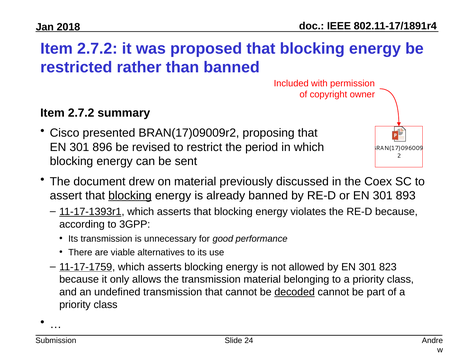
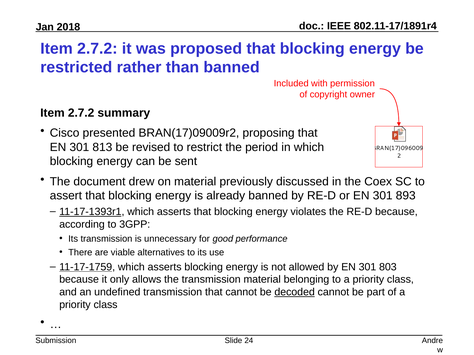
896: 896 -> 813
blocking at (130, 196) underline: present -> none
823: 823 -> 803
